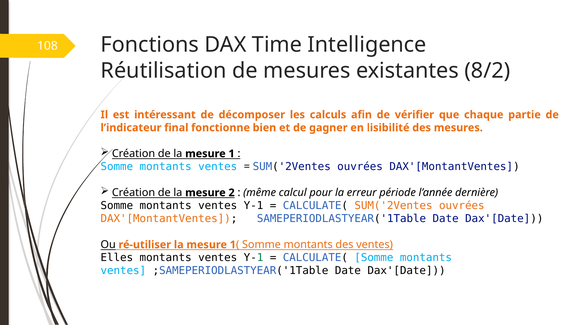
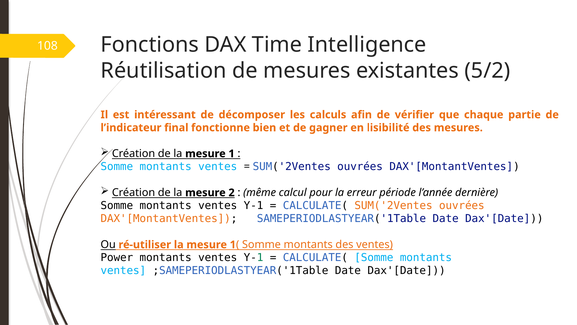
8/2: 8/2 -> 5/2
Elles: Elles -> Power
